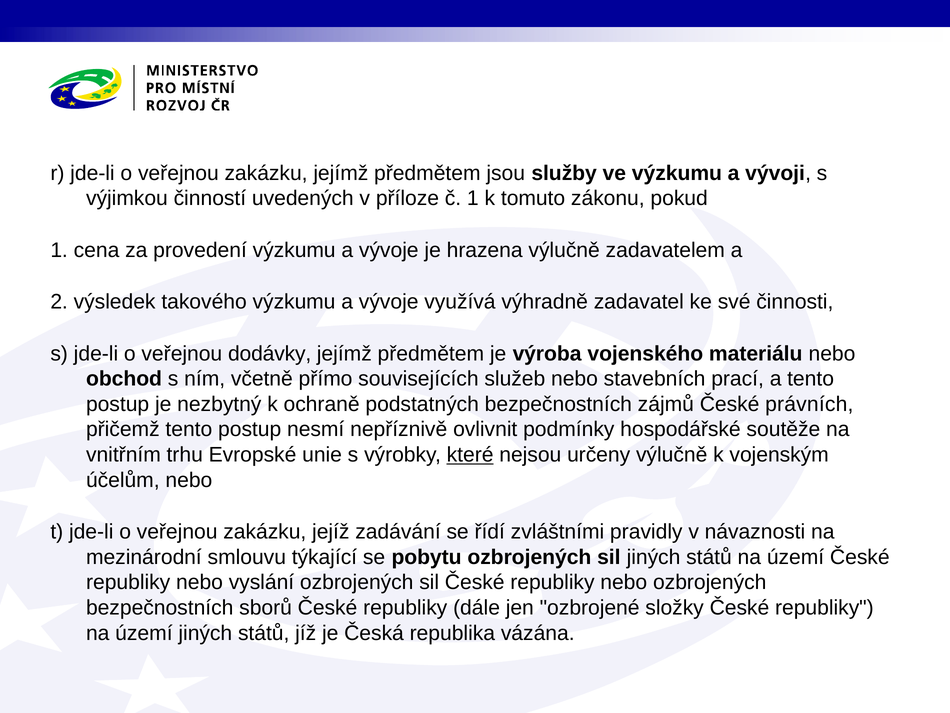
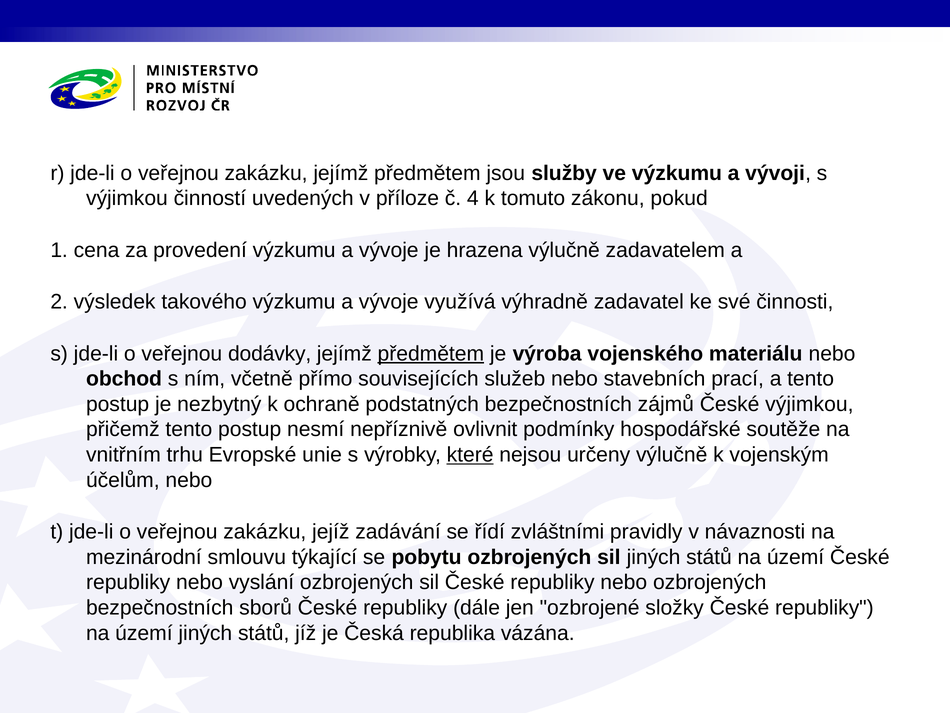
č 1: 1 -> 4
předmětem at (431, 353) underline: none -> present
České právních: právních -> výjimkou
